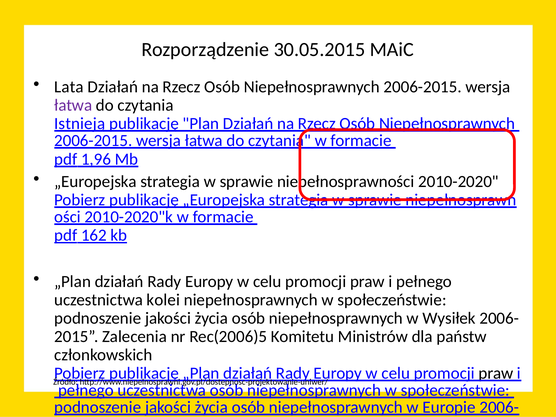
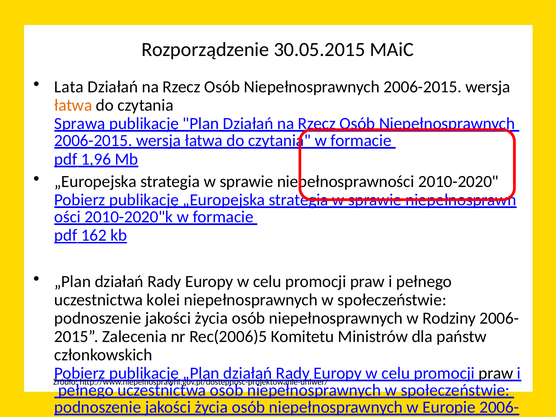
łatwa at (73, 105) colour: purple -> orange
Istnieją: Istnieją -> Sprawą
Wysiłek: Wysiłek -> Rodziny
